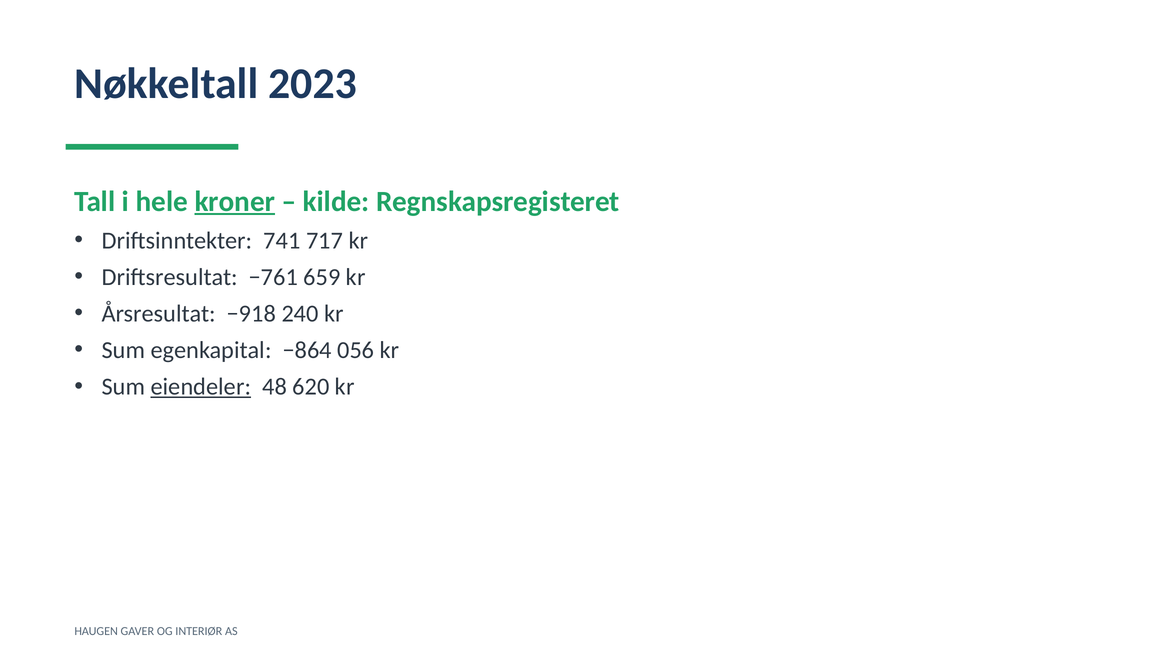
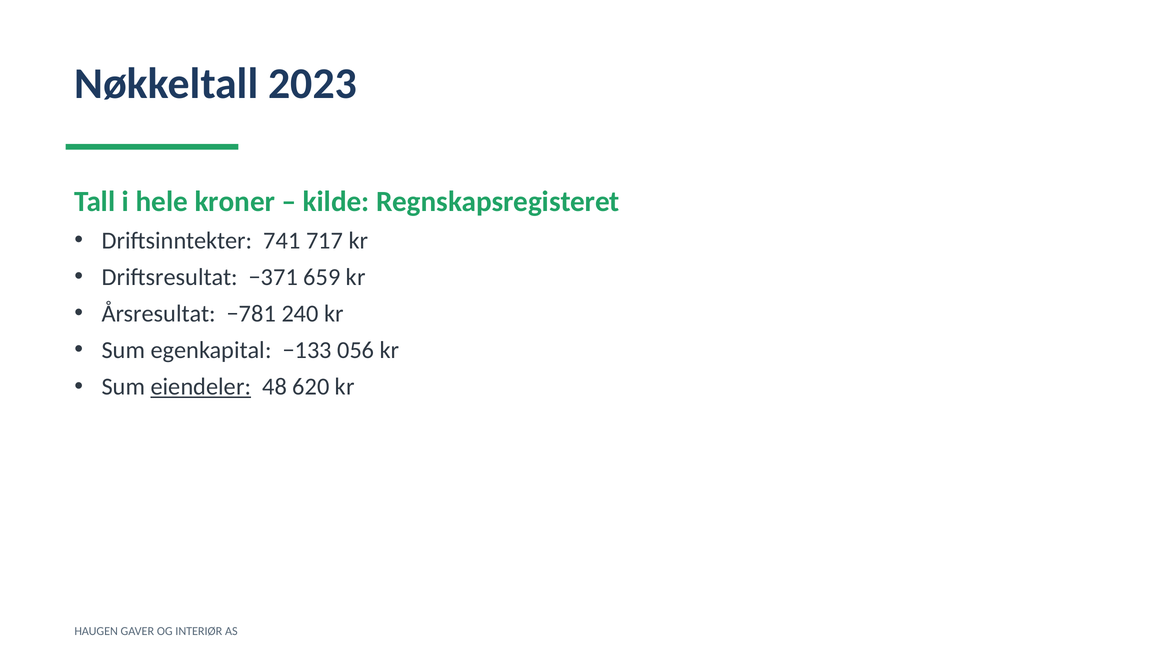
kroner underline: present -> none
−761: −761 -> −371
−918: −918 -> −781
−864: −864 -> −133
